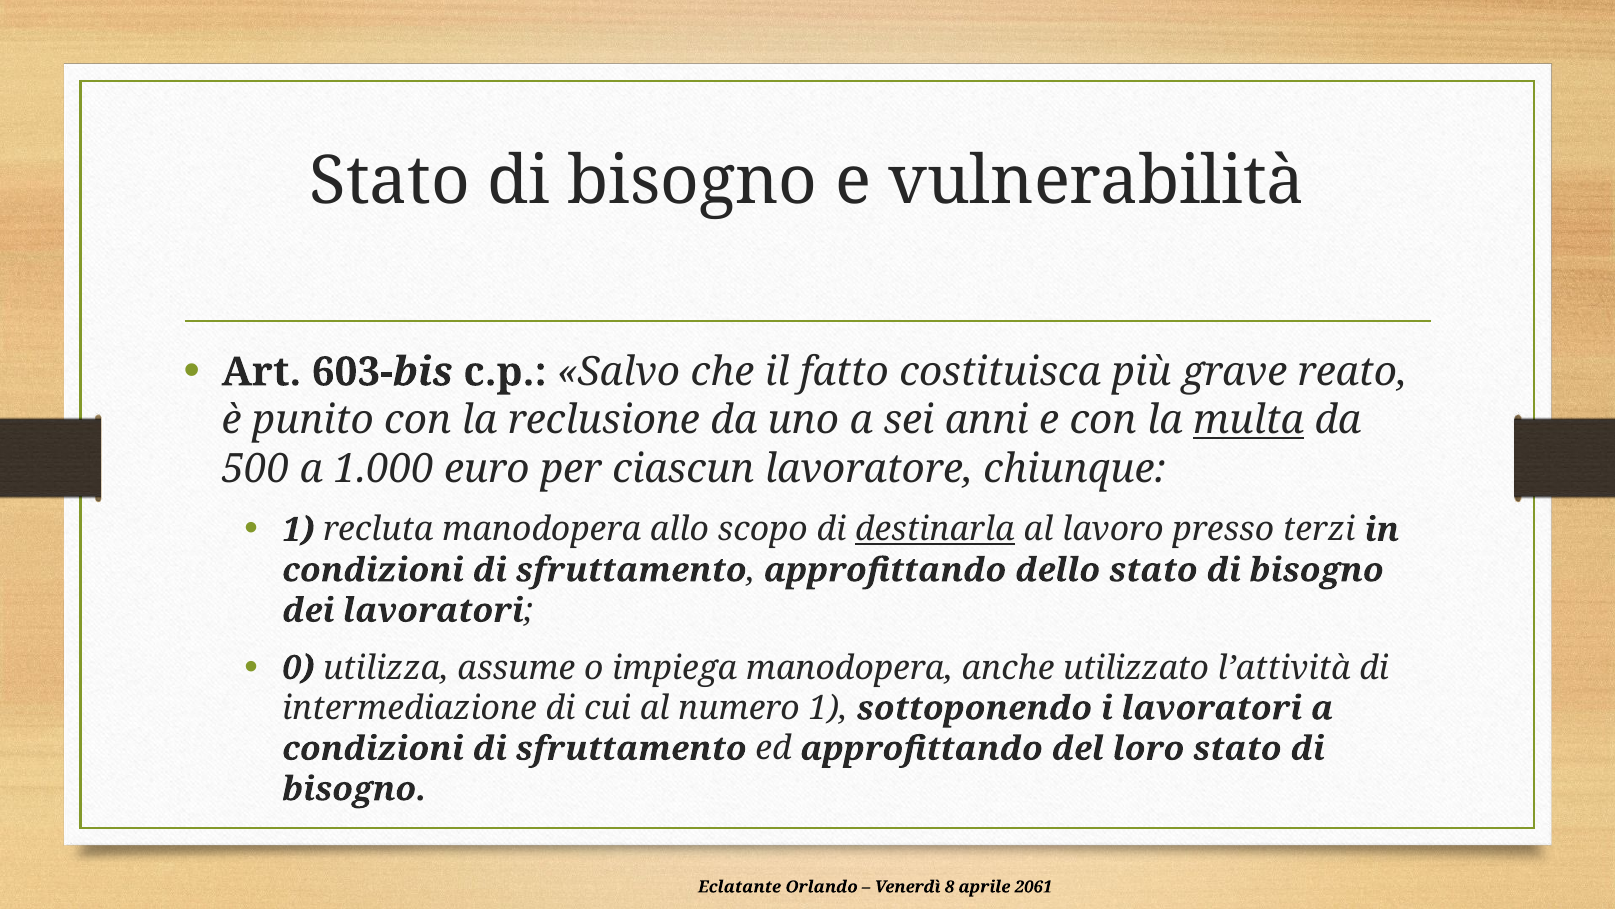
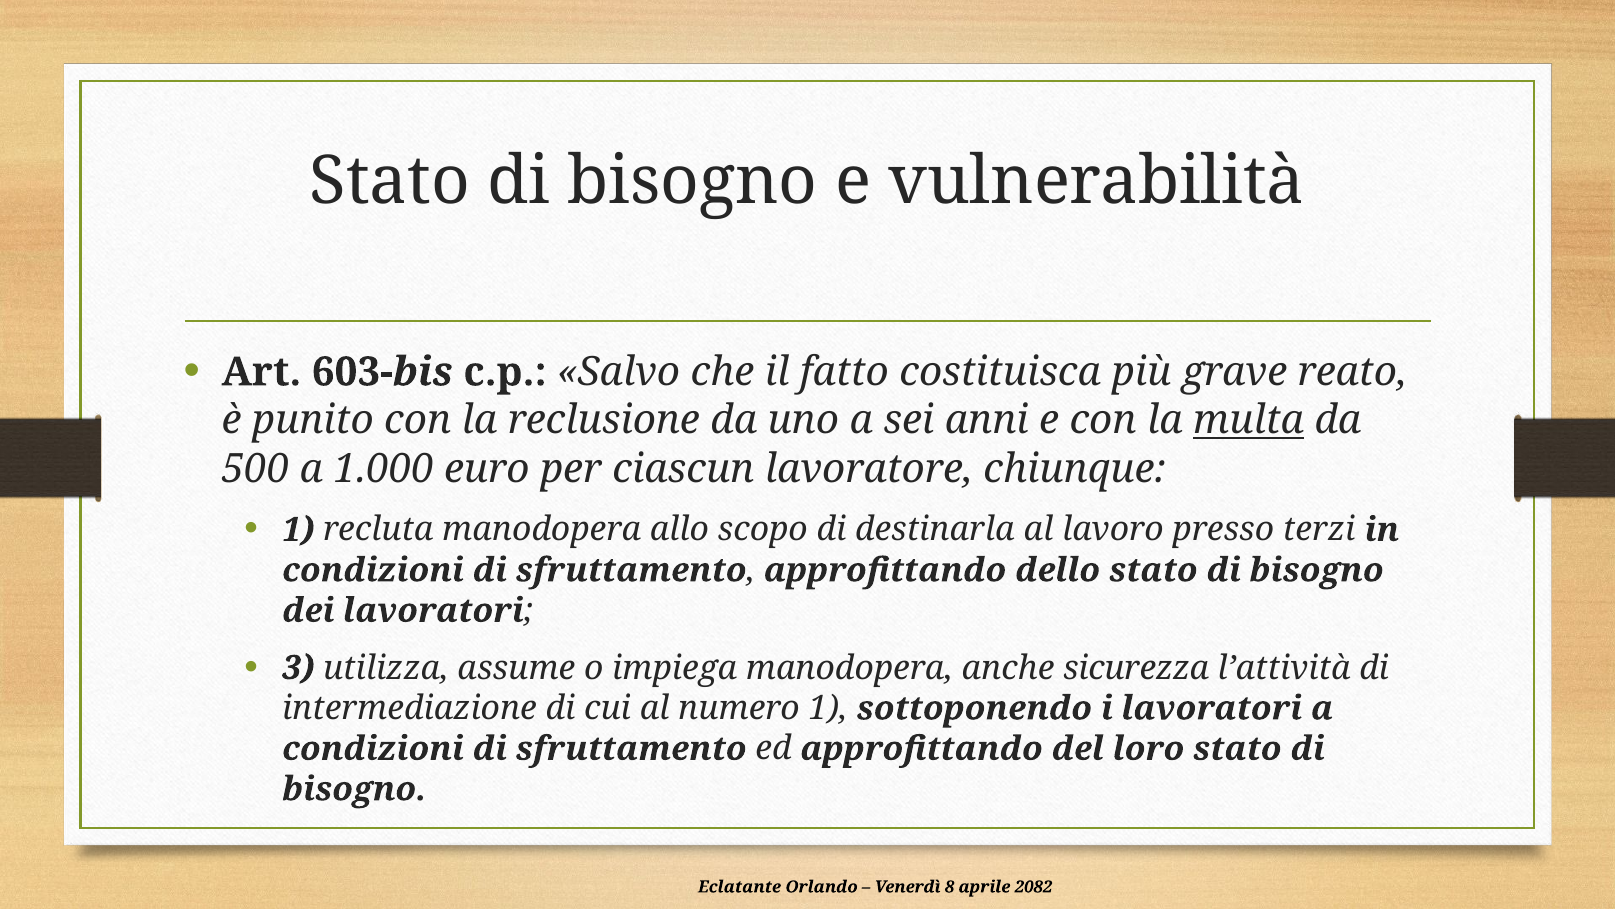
destinarla underline: present -> none
0: 0 -> 3
utilizzato: utilizzato -> sicurezza
2061: 2061 -> 2082
